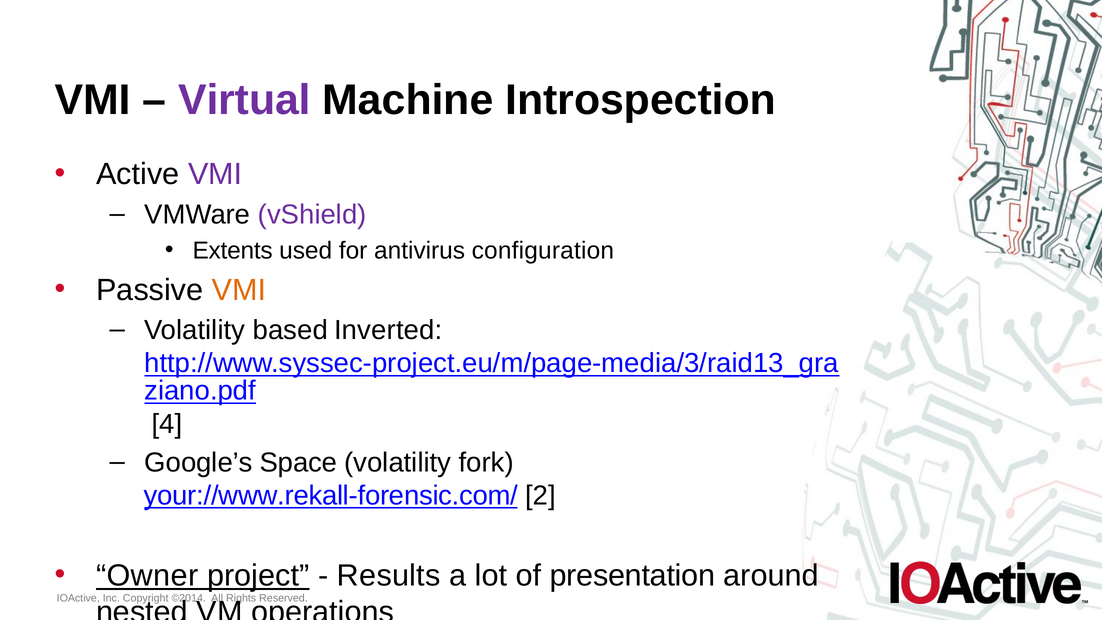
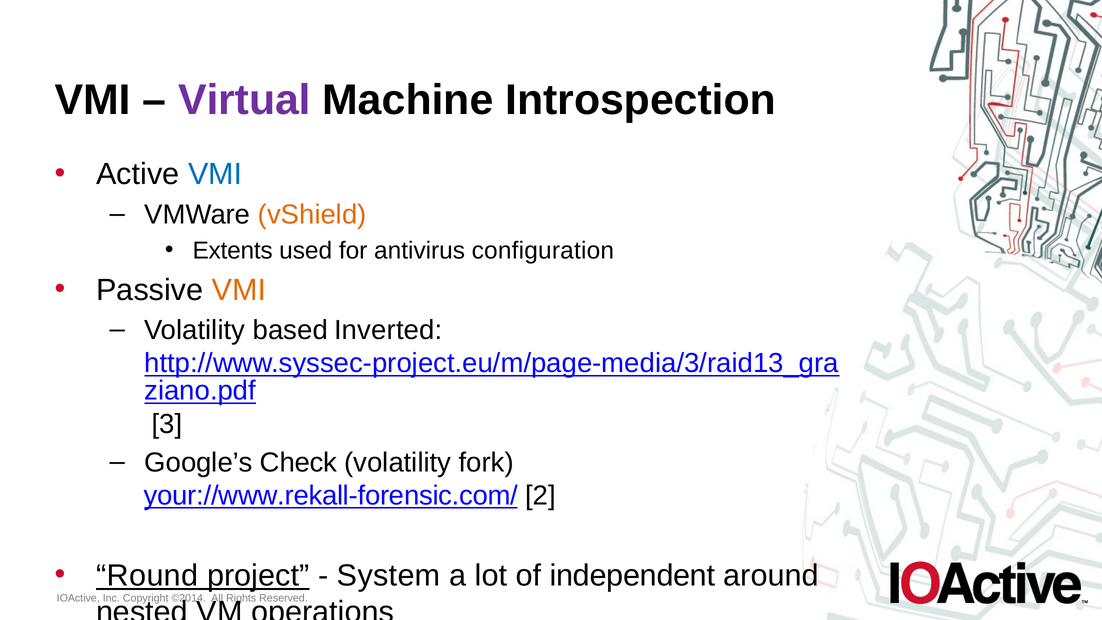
VMI at (215, 174) colour: purple -> blue
vShield colour: purple -> orange
4: 4 -> 3
Space: Space -> Check
Owner: Owner -> Round
Results: Results -> System
presentation: presentation -> independent
